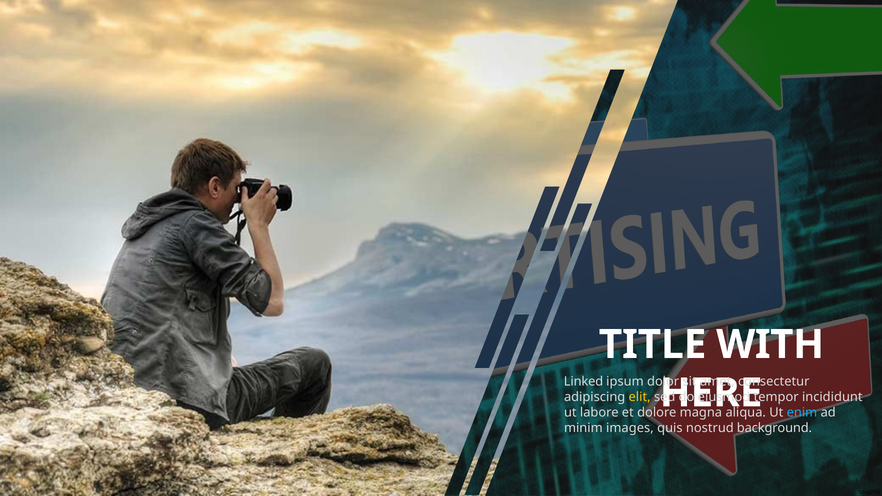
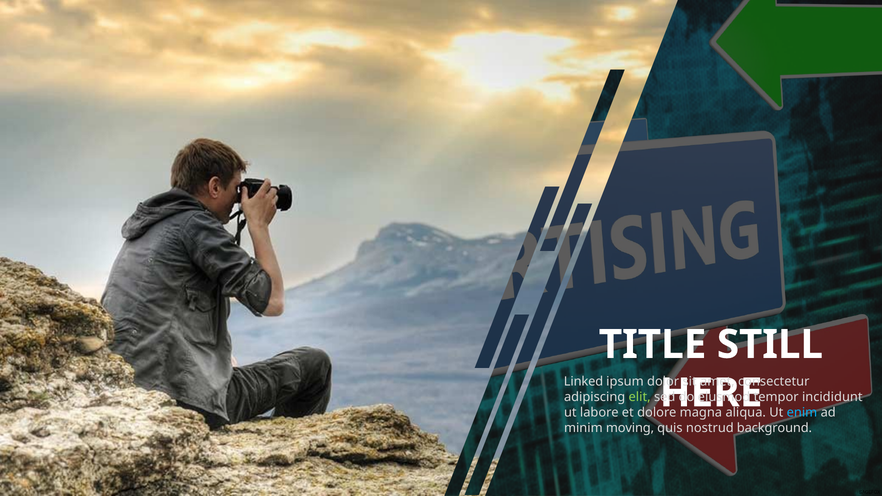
WITH: WITH -> STILL
elit colour: yellow -> light green
images: images -> moving
